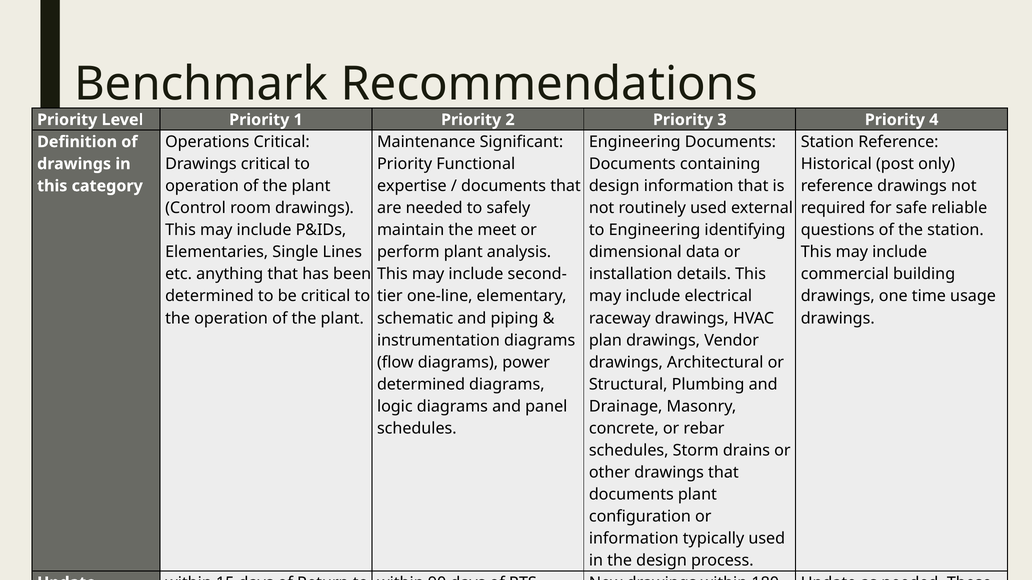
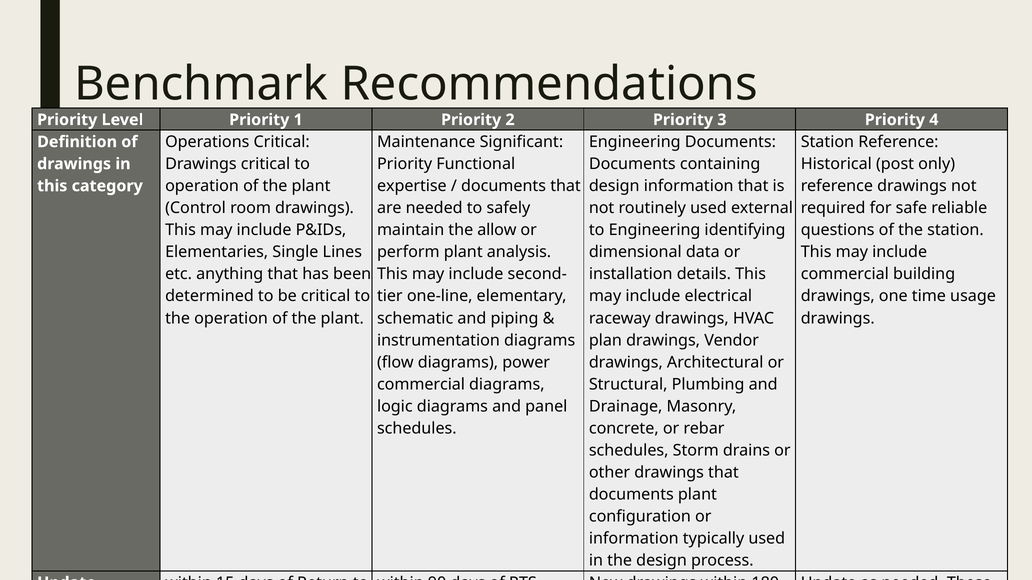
meet: meet -> allow
determined at (421, 385): determined -> commercial
